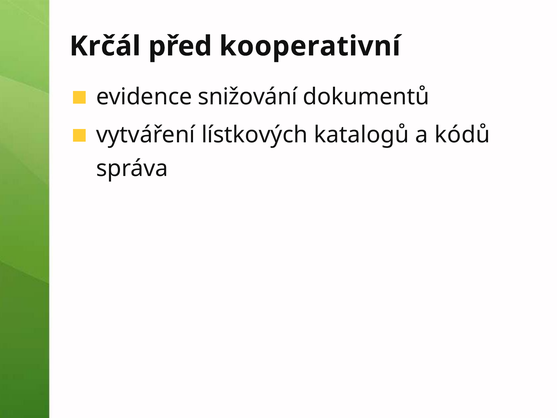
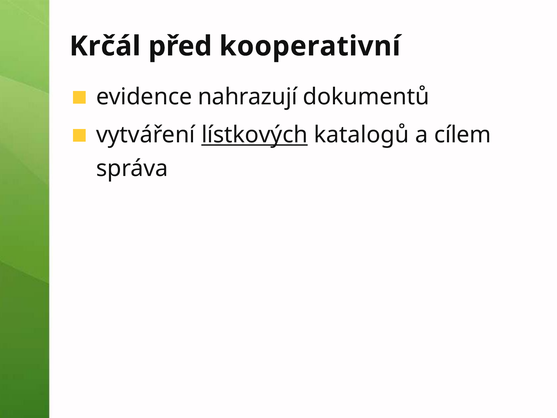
snižování: snižování -> nahrazují
lístkových underline: none -> present
kódů: kódů -> cílem
